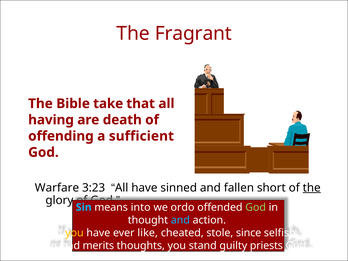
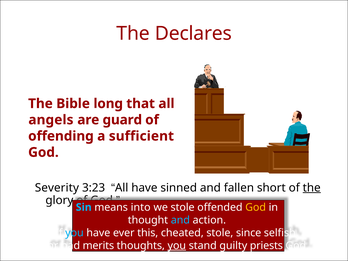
Fragrant: Fragrant -> Declares
take: take -> long
having: having -> angels
death: death -> guard
Warfare: Warfare -> Severity
we ordo: ordo -> stole
God at (256, 207) colour: light green -> yellow
you at (74, 233) colour: yellow -> light blue
like: like -> this
you at (177, 246) underline: none -> present
